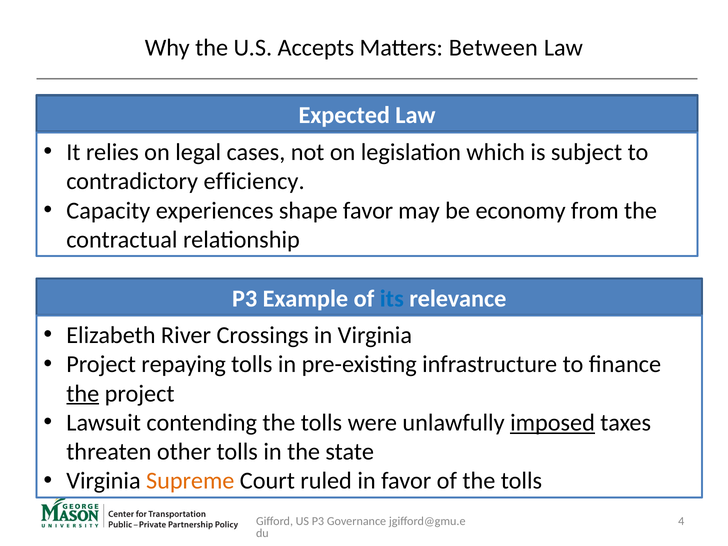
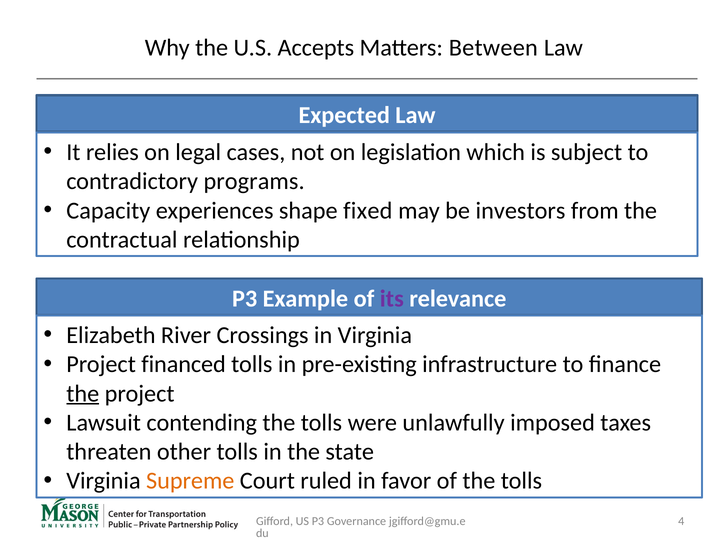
efficiency: efficiency -> programs
shape favor: favor -> fixed
economy: economy -> investors
its colour: blue -> purple
repaying: repaying -> financed
imposed underline: present -> none
